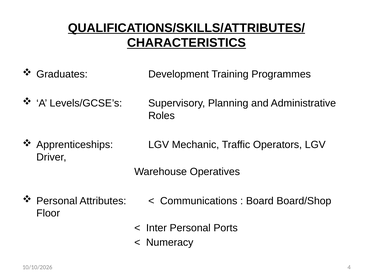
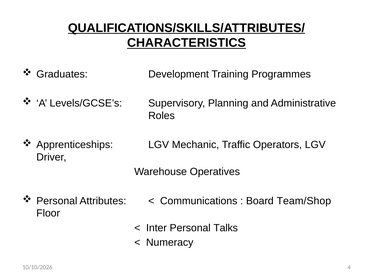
Board/Shop: Board/Shop -> Team/Shop
Ports: Ports -> Talks
